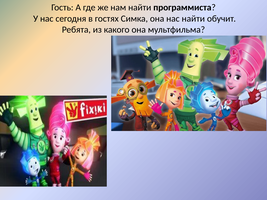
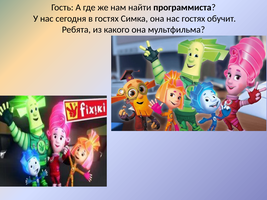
нас найти: найти -> гостях
